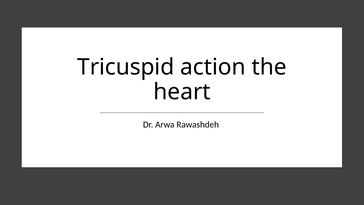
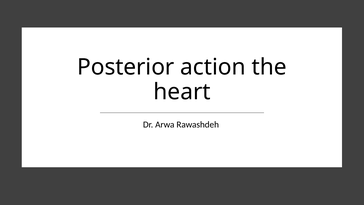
Tricuspid: Tricuspid -> Posterior
